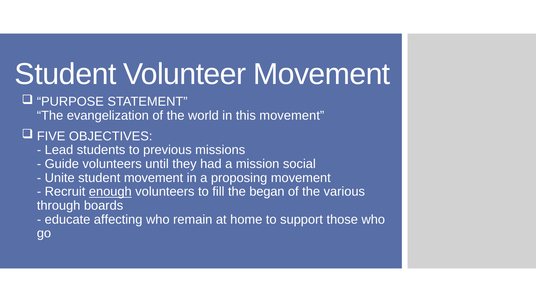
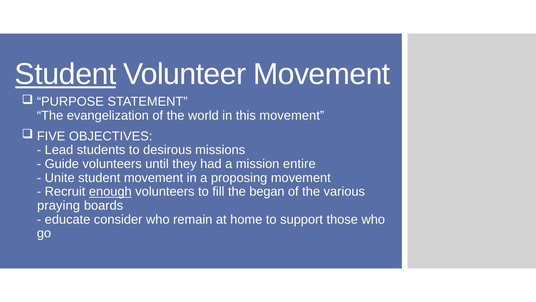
Student at (66, 74) underline: none -> present
previous: previous -> desirous
social: social -> entire
through: through -> praying
affecting: affecting -> consider
